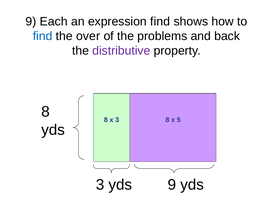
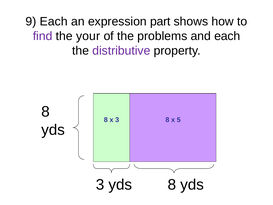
expression find: find -> part
find at (43, 36) colour: blue -> purple
over: over -> your
and back: back -> each
3 yds 9: 9 -> 8
